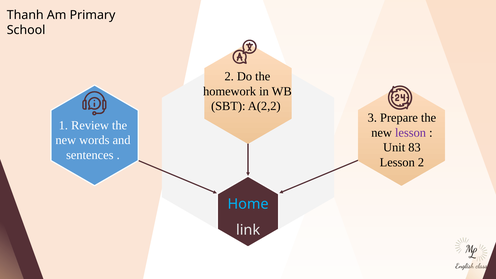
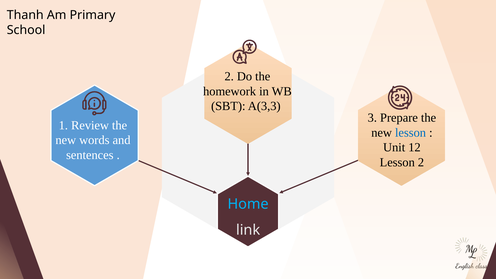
A(2,2: A(2,2 -> A(3,3
lesson at (411, 133) colour: purple -> blue
83: 83 -> 12
